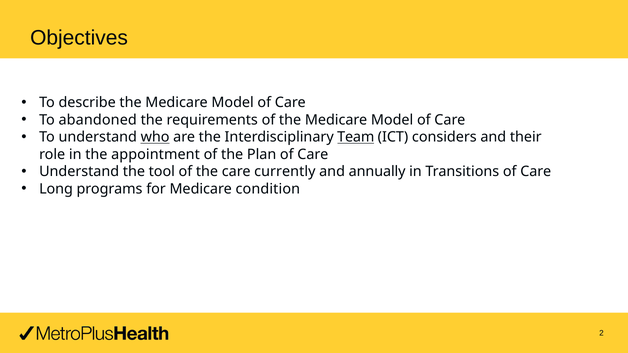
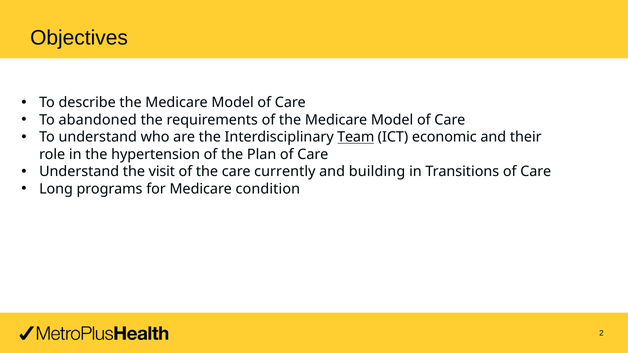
who underline: present -> none
considers: considers -> economic
appointment: appointment -> hypertension
tool: tool -> visit
annually: annually -> building
